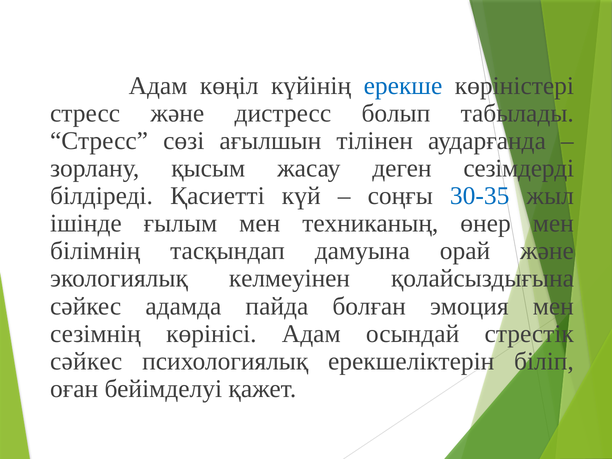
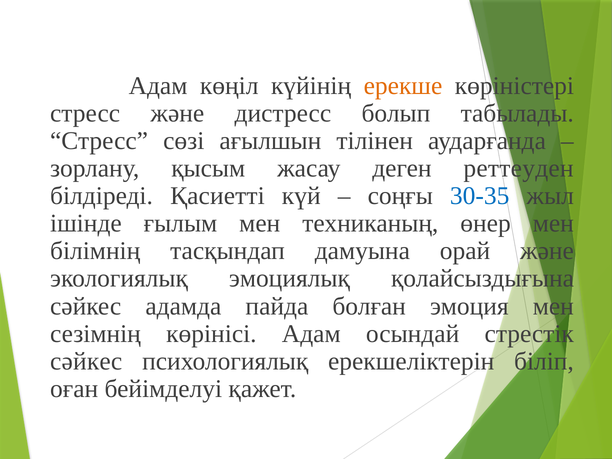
ерекше colour: blue -> orange
сезiмдердi: сезiмдердi -> реттеуден
келмеуiнен: келмеуiнен -> эмоциялық
